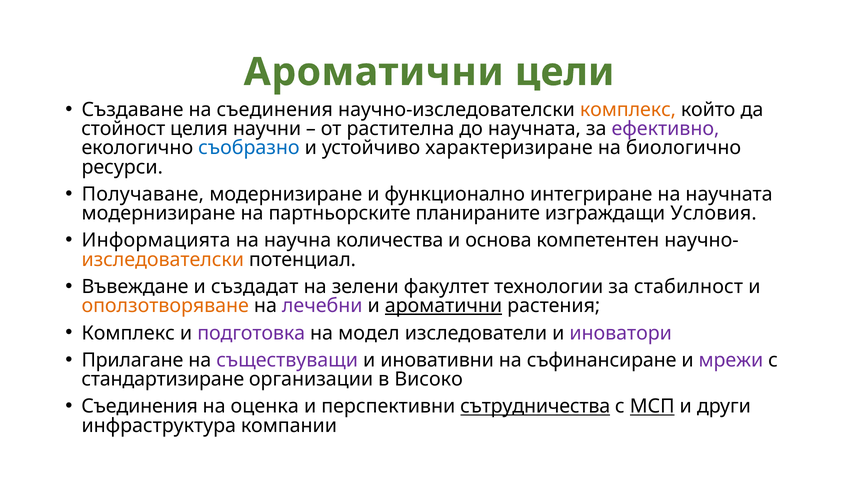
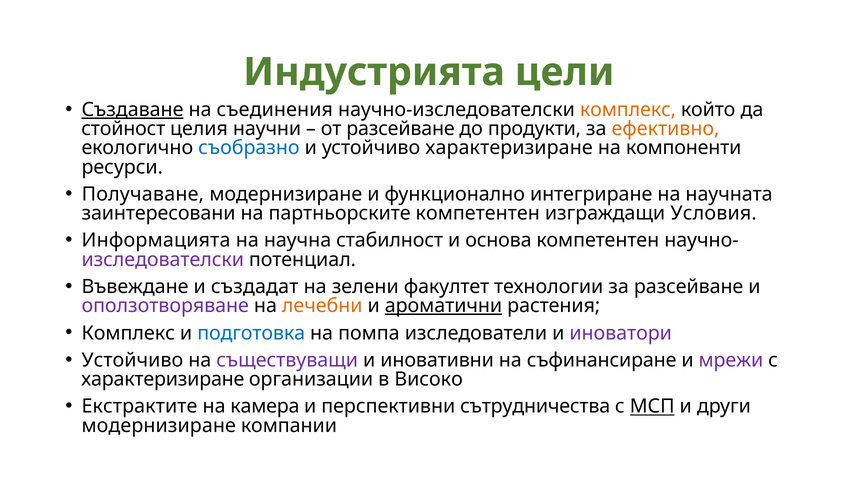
Ароматични at (374, 72): Ароматични -> Индустрията
Създаване underline: none -> present
от растителна: растителна -> разсейване
до научната: научната -> продукти
ефективно colour: purple -> orange
биологично: биологично -> компоненти
модернизиране at (158, 213): модернизиране -> заинтересовани
партньорските планираните: планираните -> компетентен
количества: количества -> стабилност
изследователски colour: orange -> purple
за стабилност: стабилност -> разсейване
оползотворяване colour: orange -> purple
лечебни colour: purple -> orange
подготовка colour: purple -> blue
модел: модел -> помпа
Прилагане at (132, 360): Прилагане -> Устойчиво
стандартизиране at (163, 379): стандартизиране -> характеризиране
Съединения at (140, 406): Съединения -> Екстрактите
оценка: оценка -> камера
сътрудничества underline: present -> none
инфраструктура at (159, 425): инфраструктура -> модернизиране
